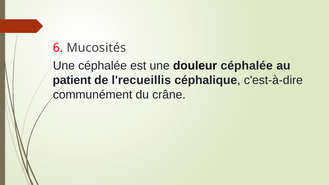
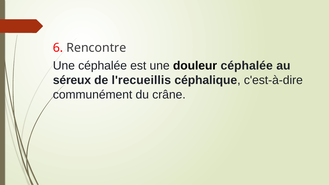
Mucosités: Mucosités -> Rencontre
patient: patient -> séreux
